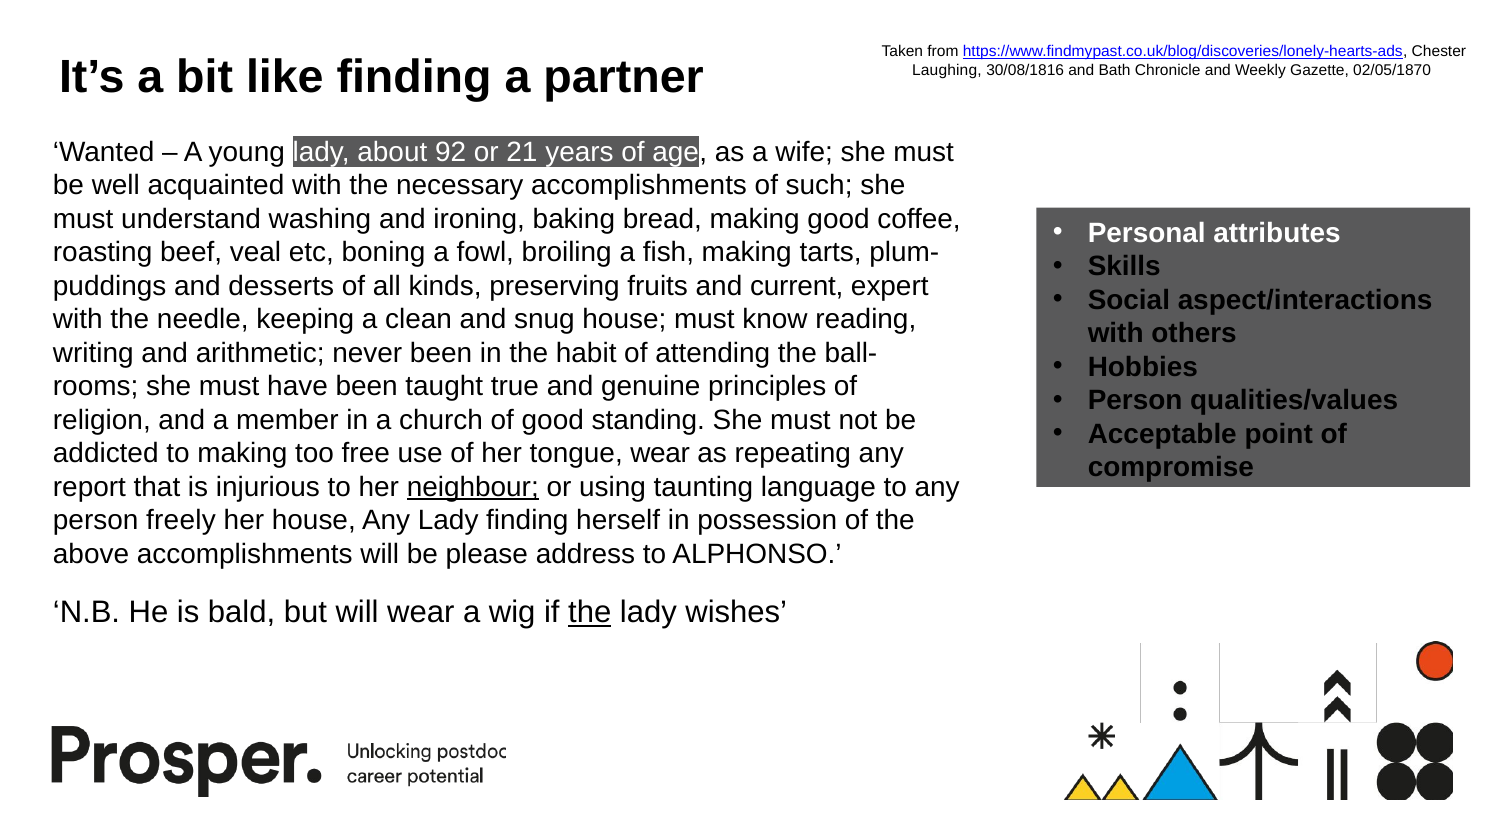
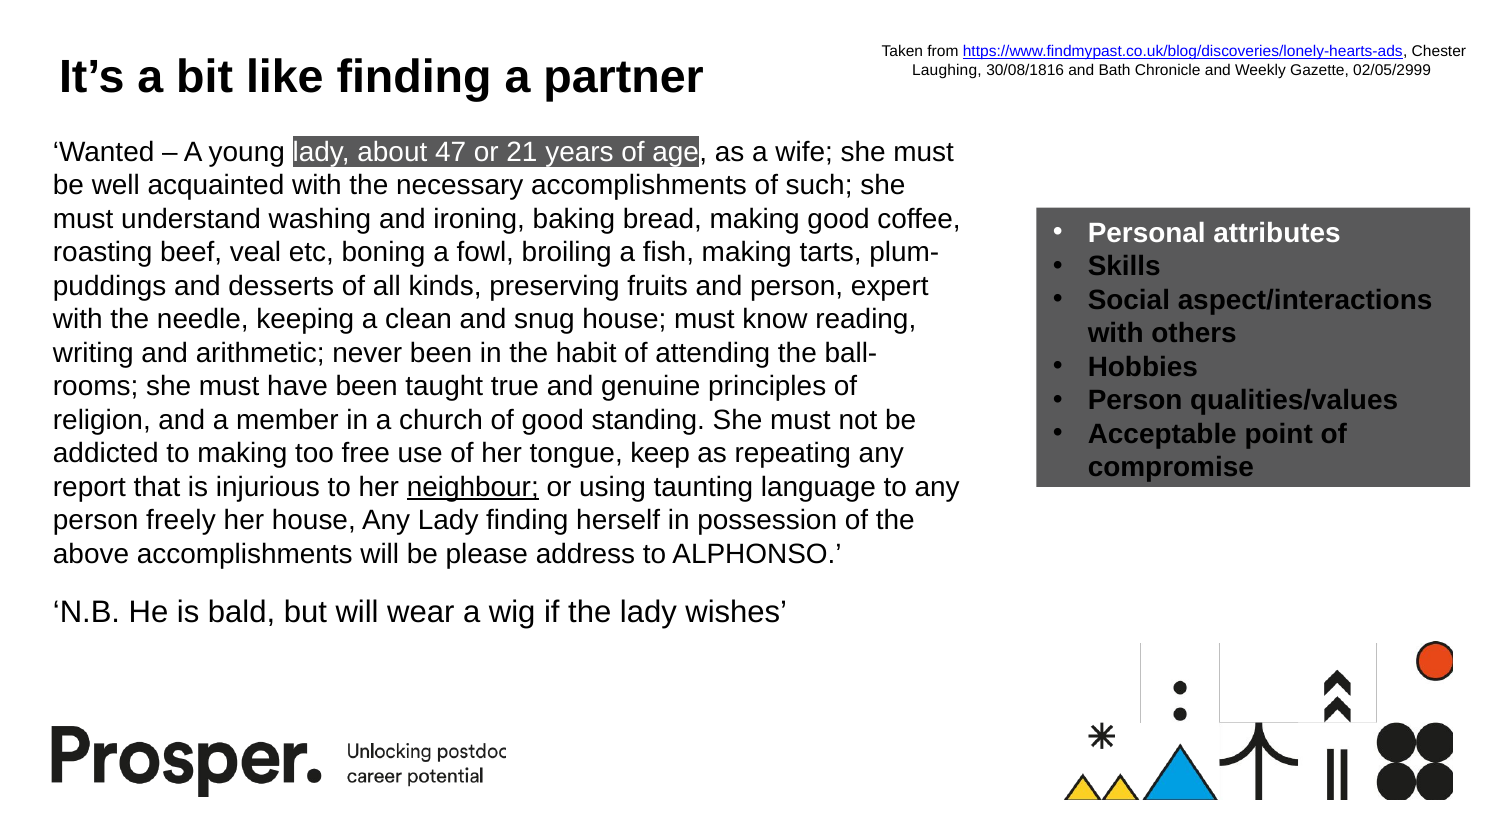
02/05/1870: 02/05/1870 -> 02/05/2999
92: 92 -> 47
and current: current -> person
tongue wear: wear -> keep
the at (590, 613) underline: present -> none
